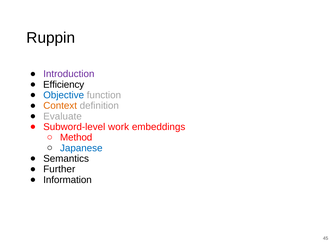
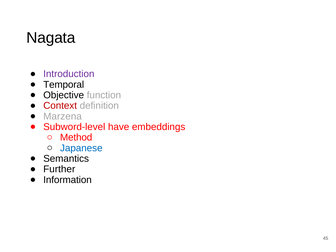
Ruppin: Ruppin -> Nagata
Efficiency: Efficiency -> Temporal
Objective colour: blue -> black
Context colour: orange -> red
Evaluate: Evaluate -> Marzena
work: work -> have
